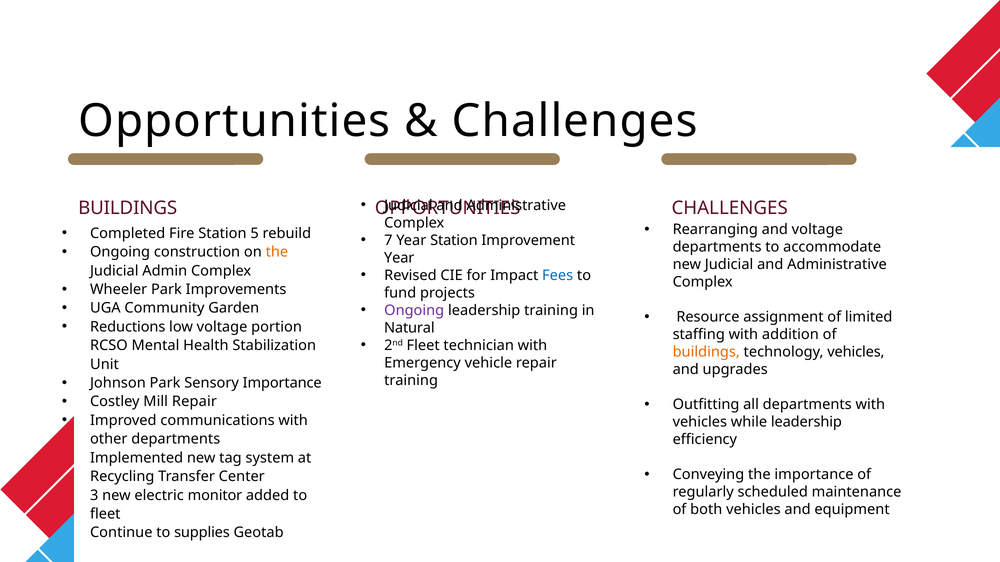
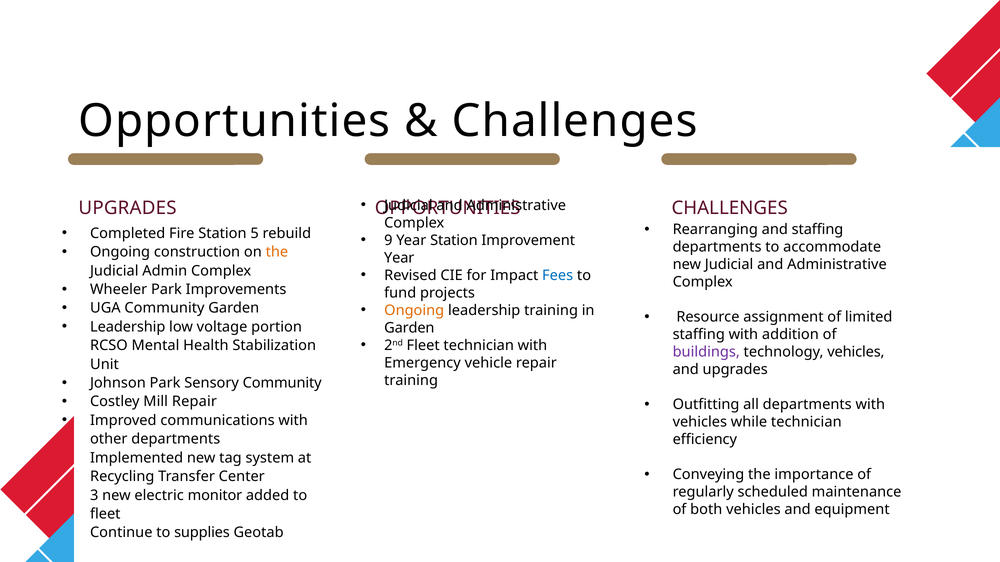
BUILDINGS at (128, 208): BUILDINGS -> UPGRADES
and voltage: voltage -> staffing
7: 7 -> 9
Ongoing at (414, 311) colour: purple -> orange
Reductions at (128, 327): Reductions -> Leadership
Natural at (409, 328): Natural -> Garden
buildings at (706, 352) colour: orange -> purple
Sensory Importance: Importance -> Community
while leadership: leadership -> technician
